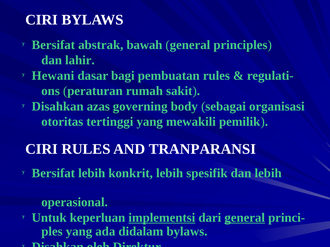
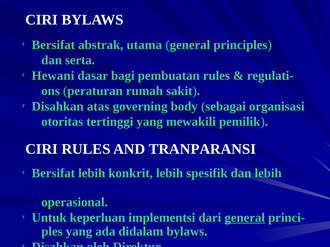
bawah: bawah -> utama
lahir: lahir -> serta
azas: azas -> atas
implementsi underline: present -> none
